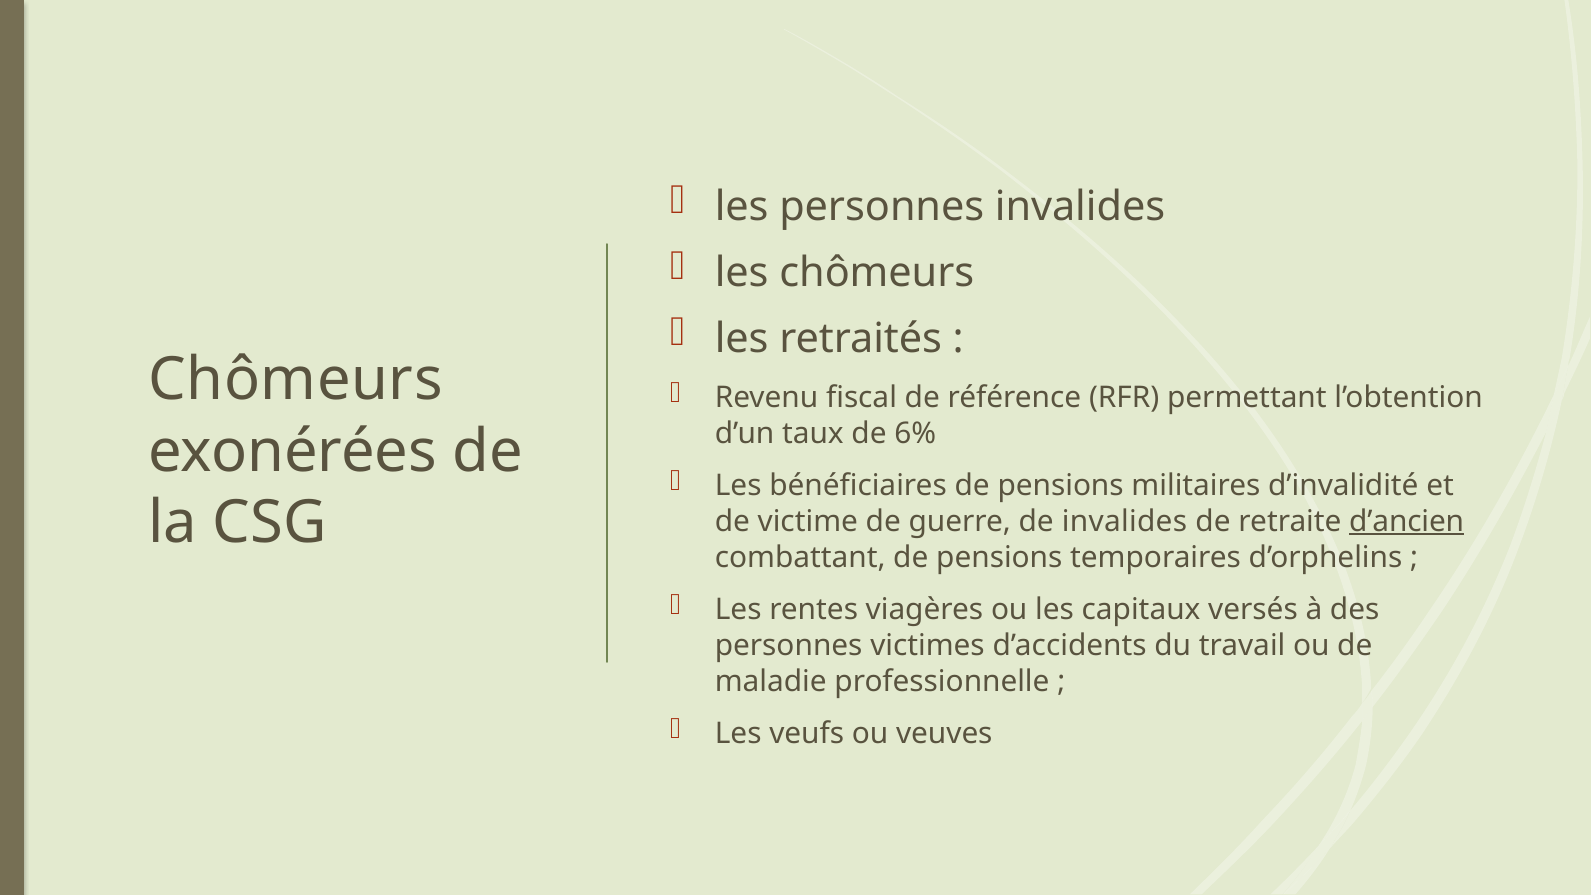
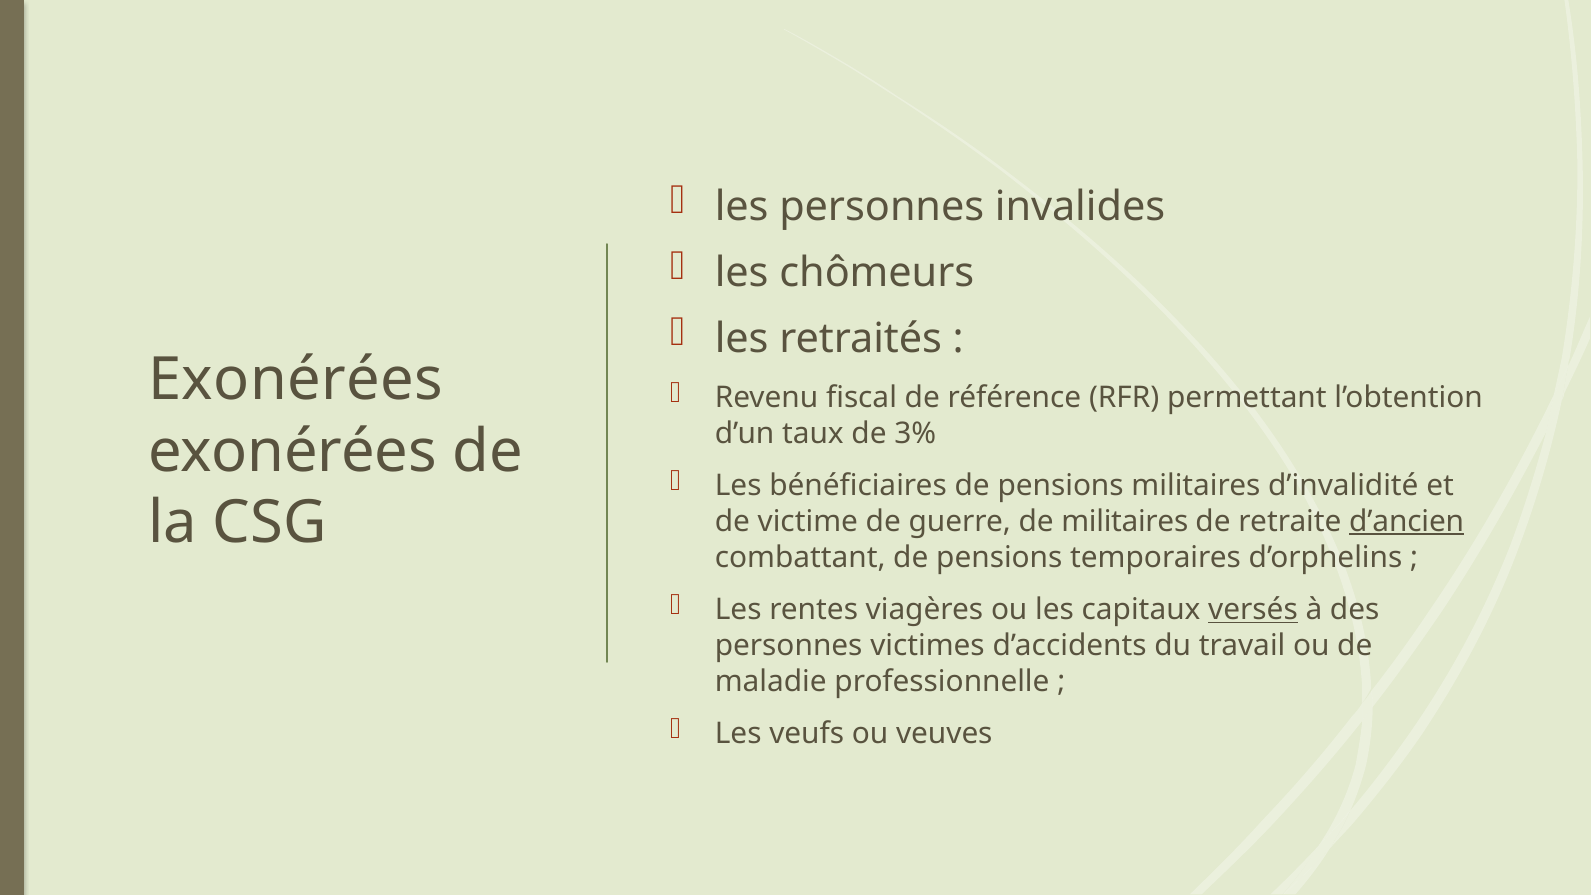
Chômeurs at (296, 380): Chômeurs -> Exonérées
6%: 6% -> 3%
de invalides: invalides -> militaires
versés underline: none -> present
